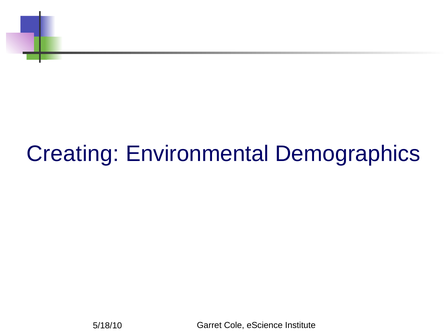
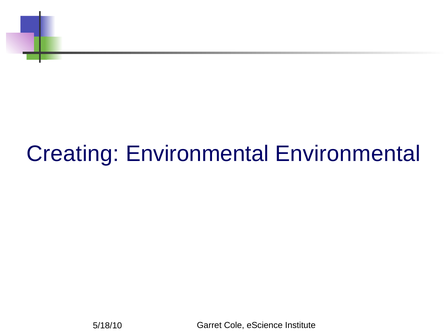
Environmental Demographics: Demographics -> Environmental
